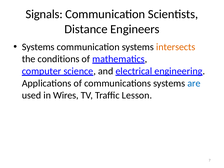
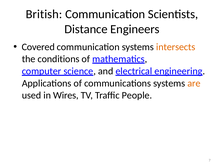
Signals: Signals -> British
Systems at (38, 47): Systems -> Covered
are colour: blue -> orange
Lesson: Lesson -> People
